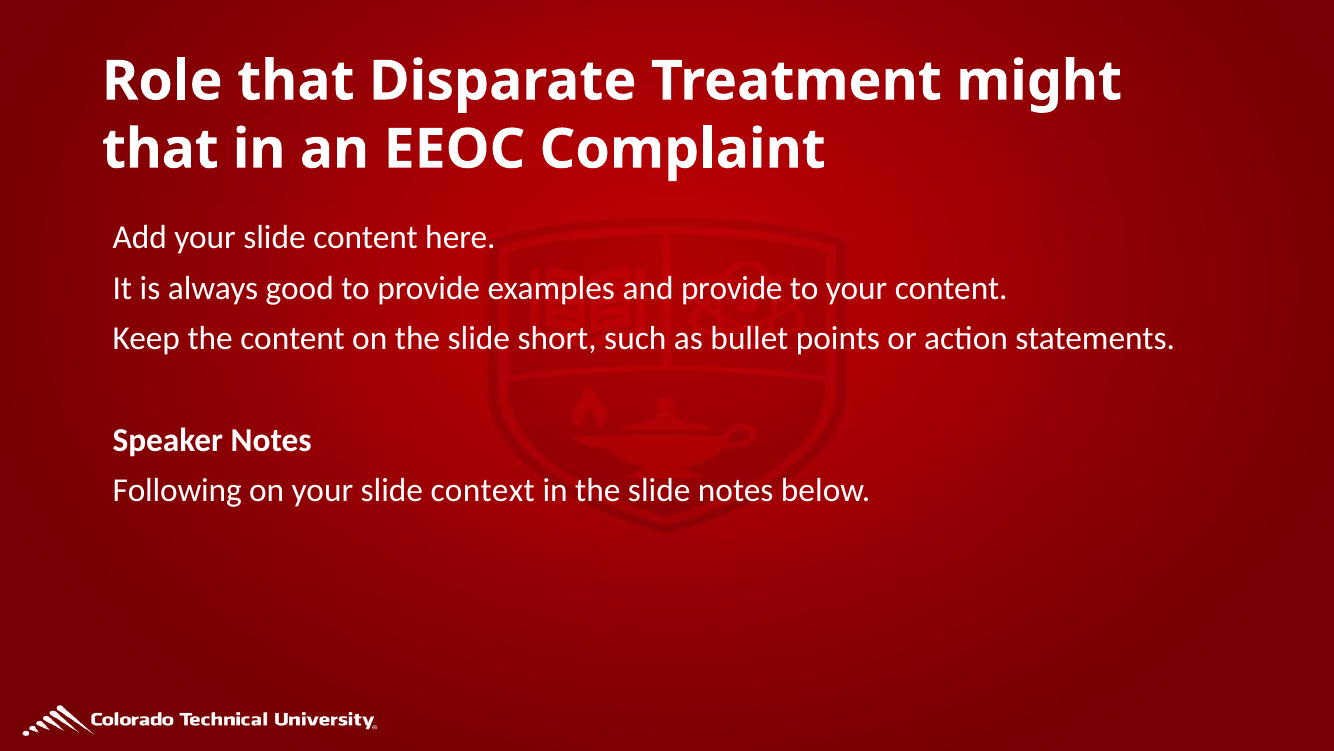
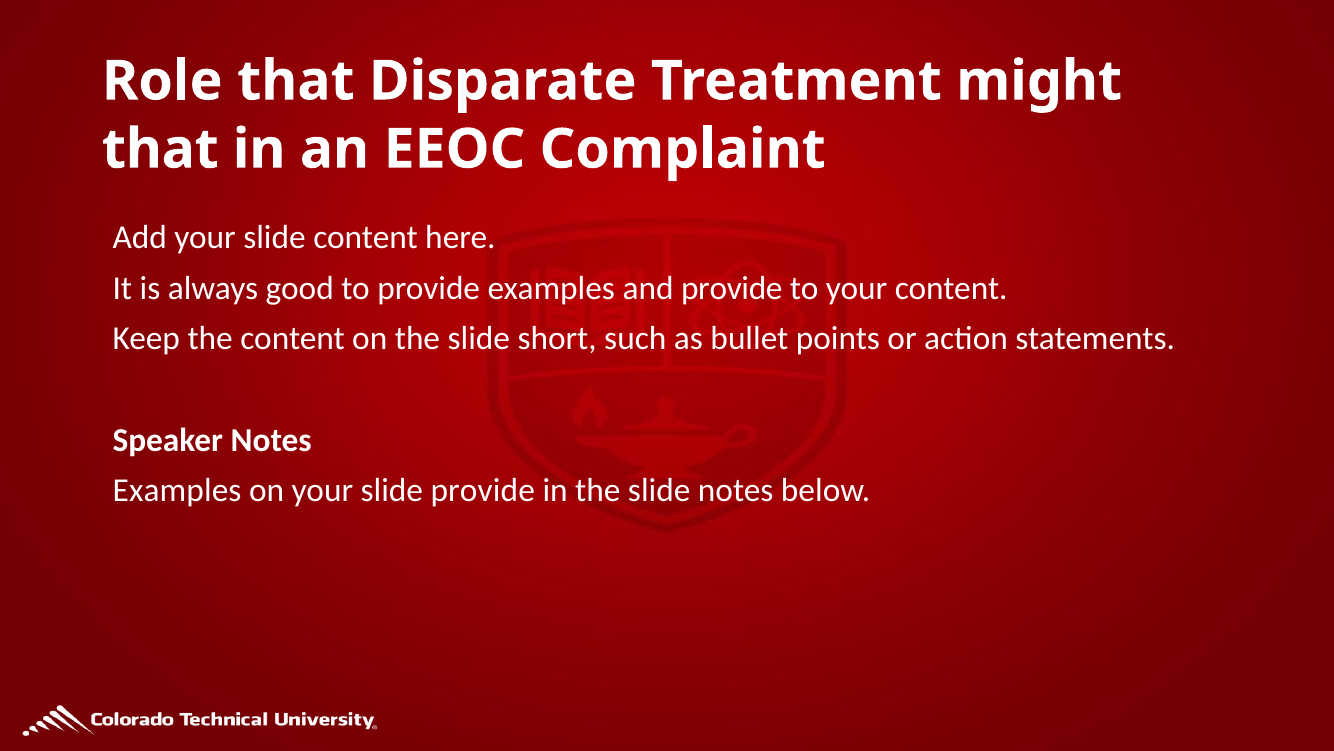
Following at (177, 490): Following -> Examples
slide context: context -> provide
